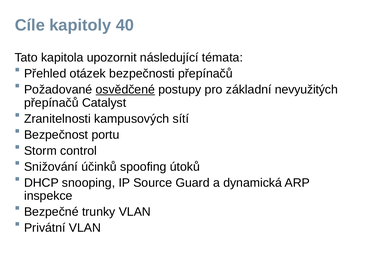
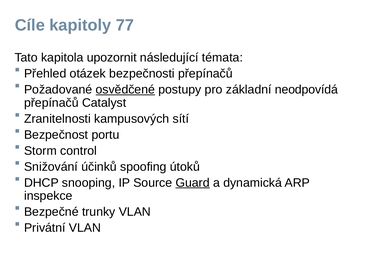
40: 40 -> 77
nevyužitých: nevyužitých -> neodpovídá
Guard underline: none -> present
